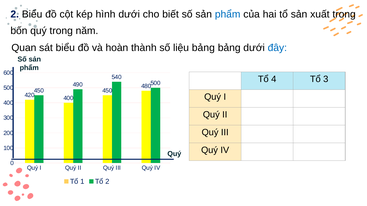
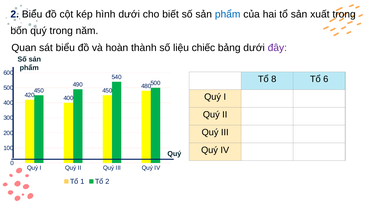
liệu bảng: bảng -> chiếc
đây colour: blue -> purple
4: 4 -> 8
3: 3 -> 6
